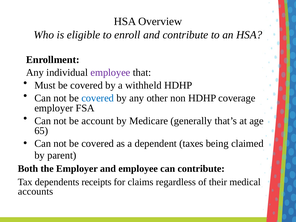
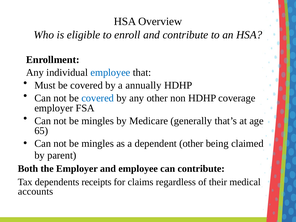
employee at (110, 73) colour: purple -> blue
withheld: withheld -> annually
account at (98, 121): account -> mingles
covered at (98, 143): covered -> mingles
dependent taxes: taxes -> other
